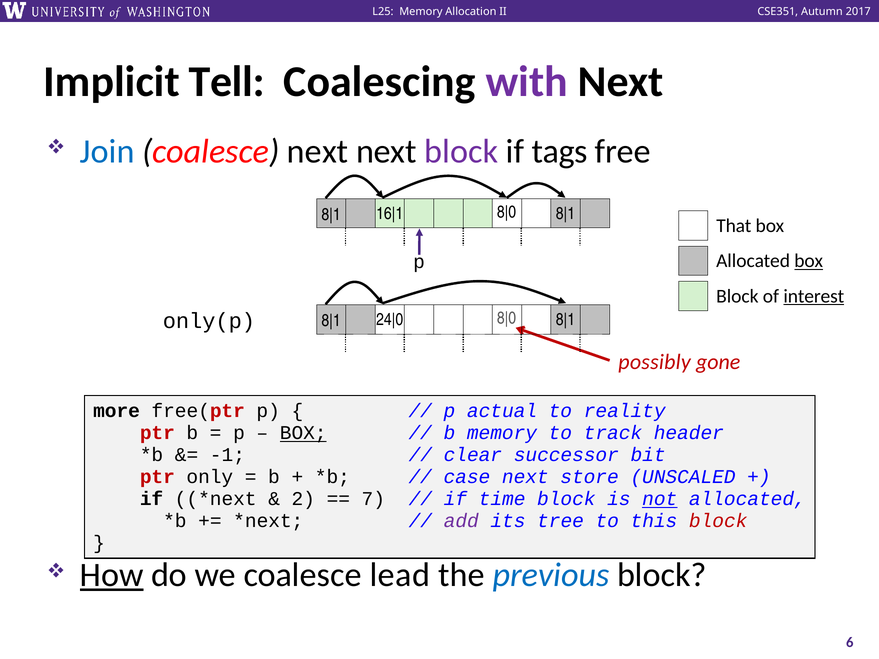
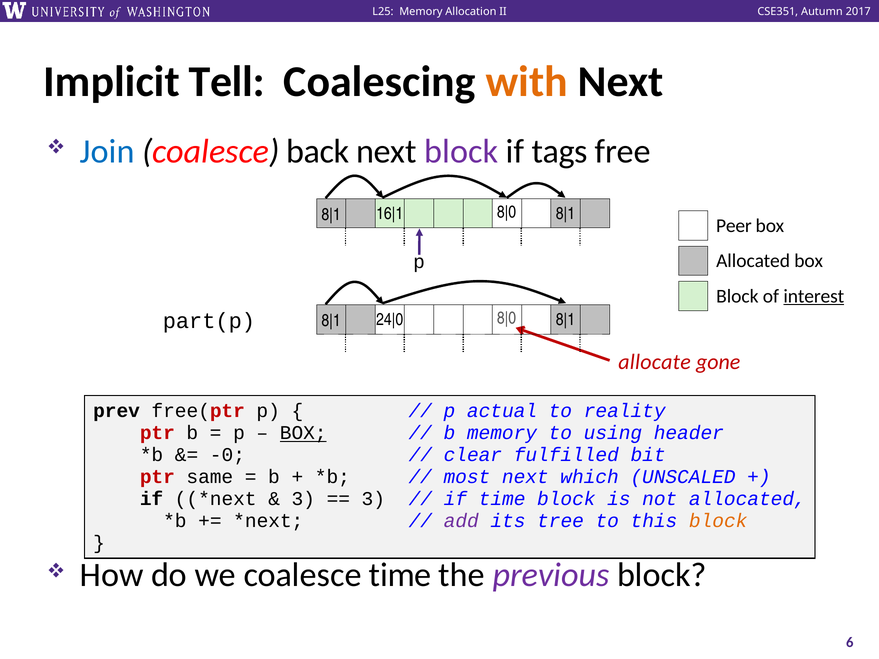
with colour: purple -> orange
coalesce next: next -> back
That: That -> Peer
box at (809, 261) underline: present -> none
only(p: only(p -> part(p
possibly: possibly -> allocate
more: more -> prev
track: track -> using
-1: -1 -> -0
successor: successor -> fulfilled
only: only -> same
case: case -> most
store: store -> which
2 at (303, 499): 2 -> 3
7 at (373, 499): 7 -> 3
not underline: present -> none
block at (718, 521) colour: red -> orange
How underline: present -> none
coalesce lead: lead -> time
previous colour: blue -> purple
